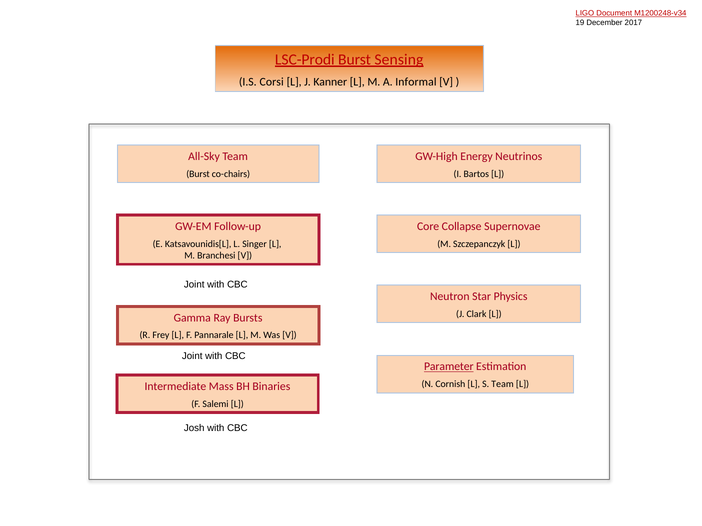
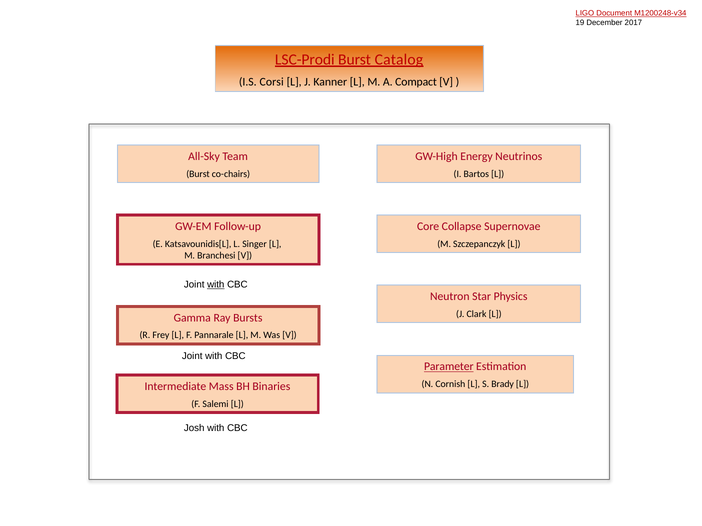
Sensing: Sensing -> Catalog
Informal: Informal -> Compact
with at (216, 285) underline: none -> present
S Team: Team -> Brady
